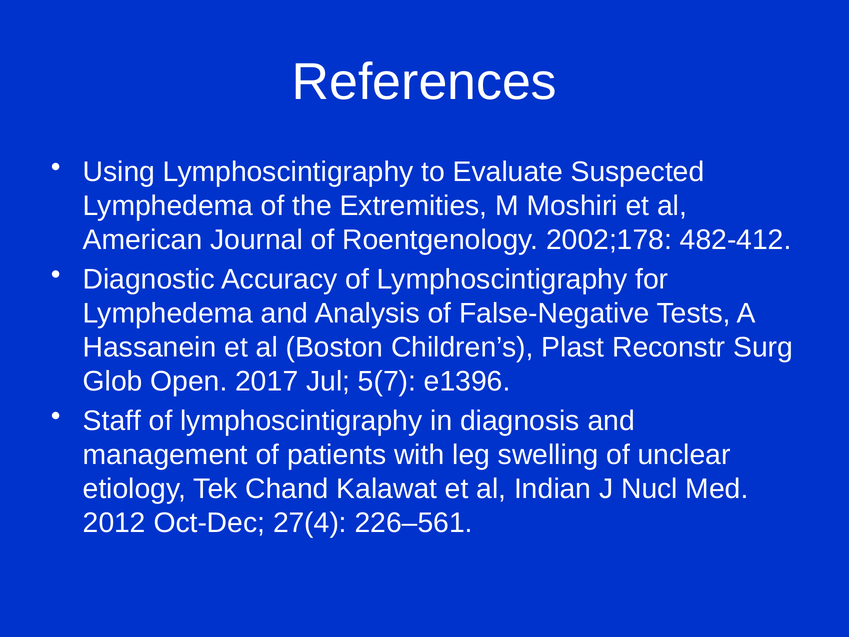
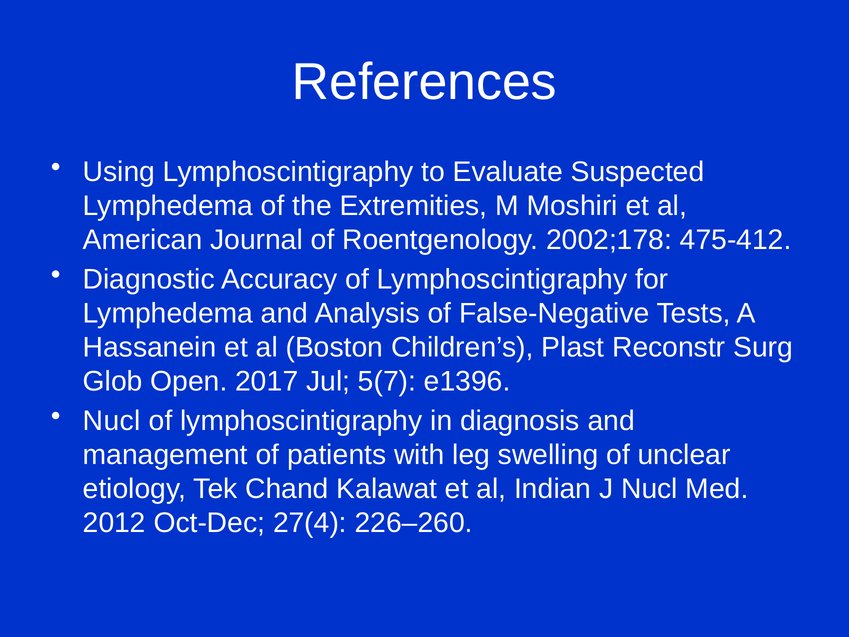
482-412: 482-412 -> 475-412
Staff at (112, 421): Staff -> Nucl
226–561: 226–561 -> 226–260
